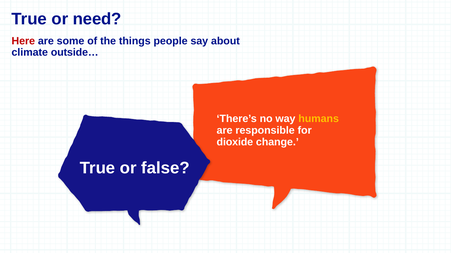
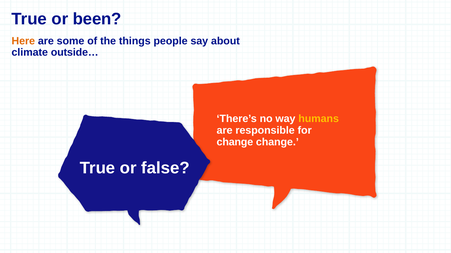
need: need -> been
Here colour: red -> orange
dioxide at (235, 142): dioxide -> change
